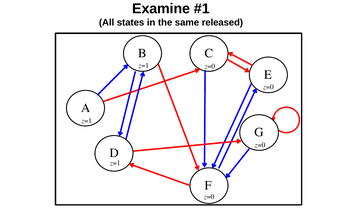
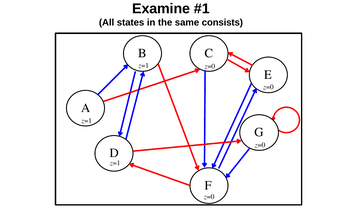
released: released -> consists
